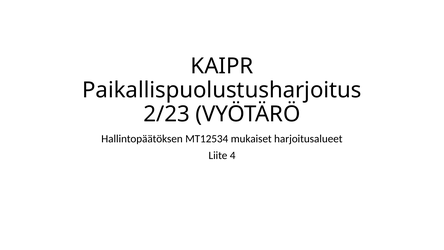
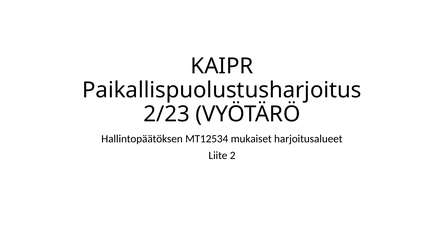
4: 4 -> 2
